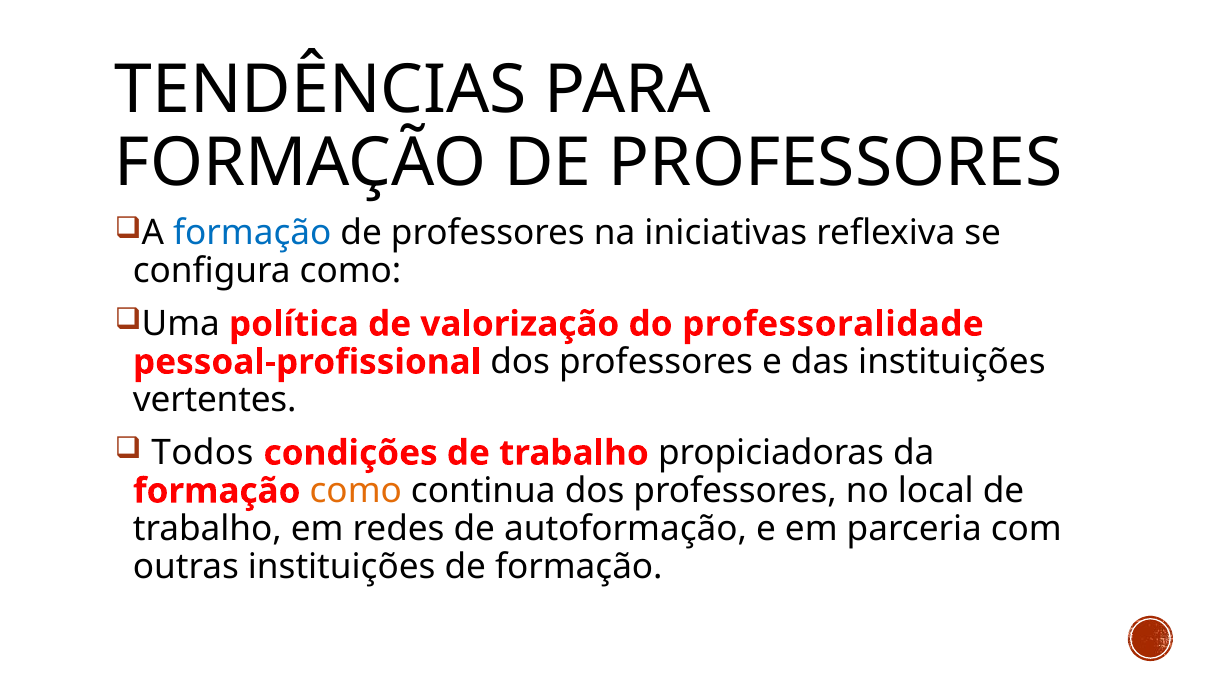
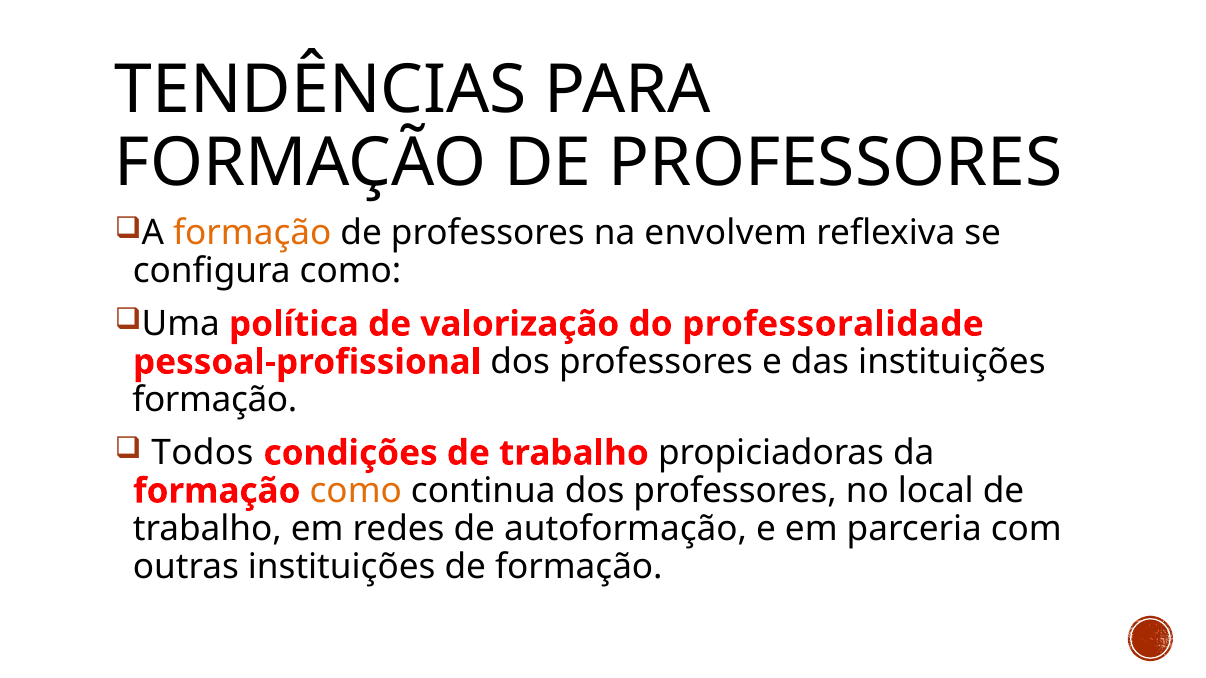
formação at (252, 233) colour: blue -> orange
iniciativas: iniciativas -> envolvem
vertentes at (215, 400): vertentes -> formação
